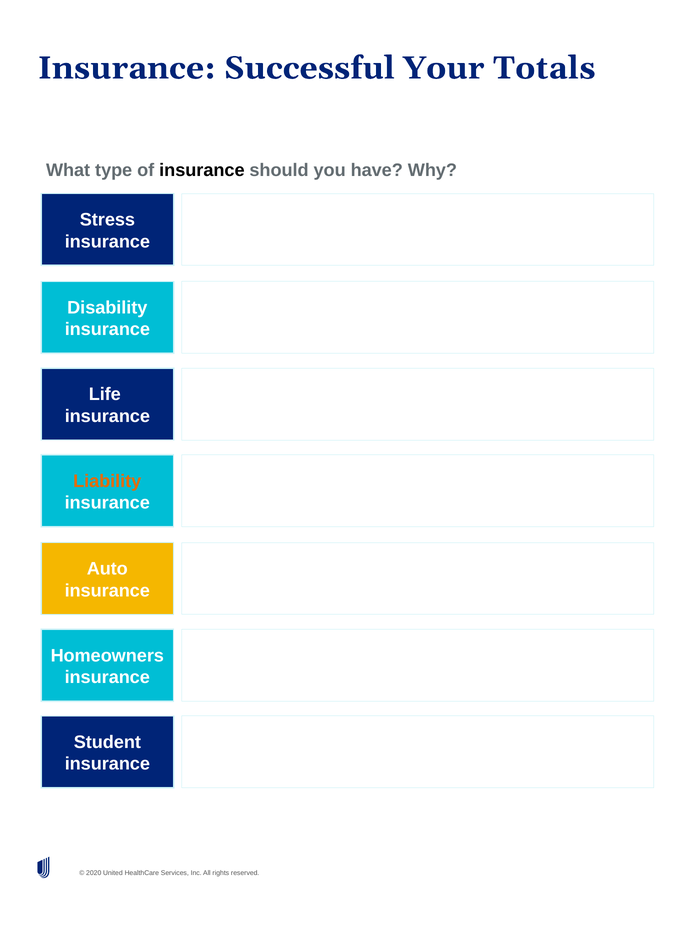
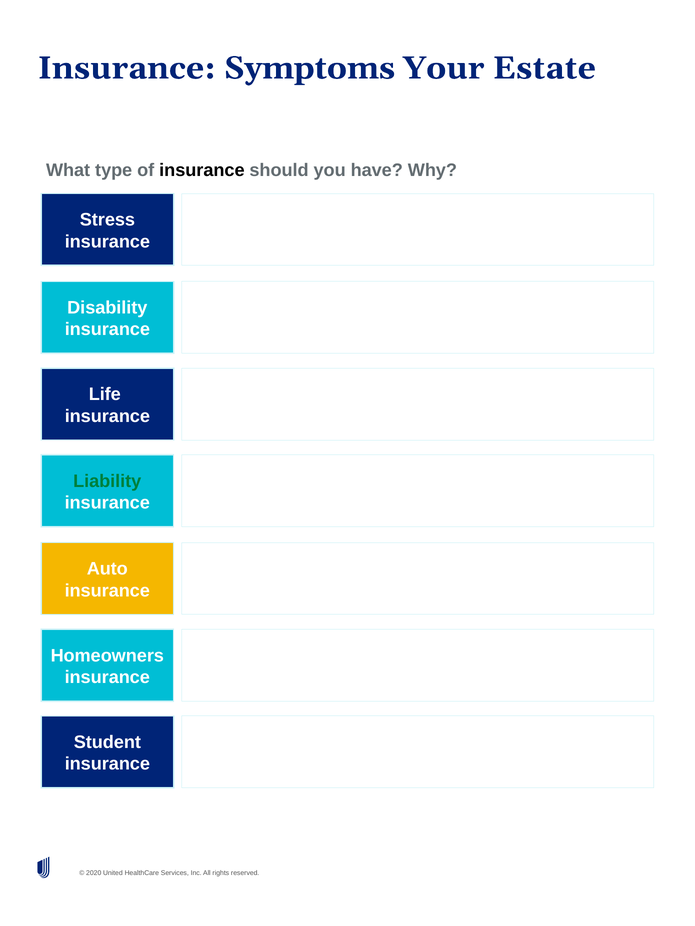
Successful: Successful -> Symptoms
Totals: Totals -> Estate
Liability colour: orange -> green
